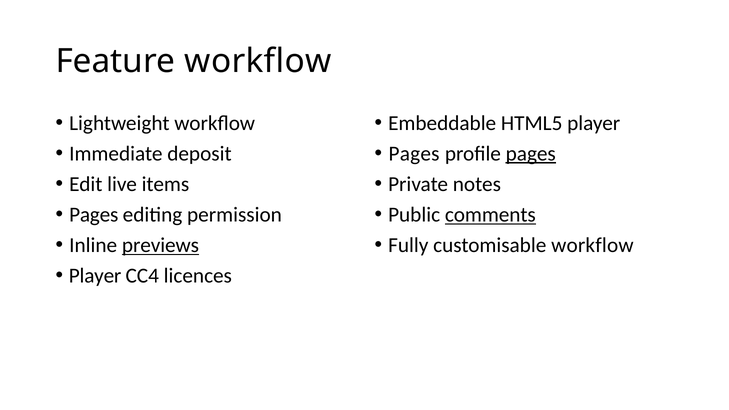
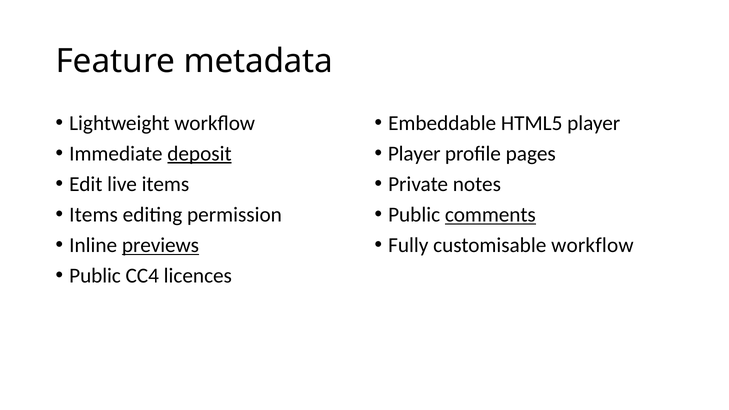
Feature workflow: workflow -> metadata
deposit underline: none -> present
Pages at (414, 154): Pages -> Player
pages at (531, 154) underline: present -> none
Pages at (94, 215): Pages -> Items
Player at (95, 276): Player -> Public
